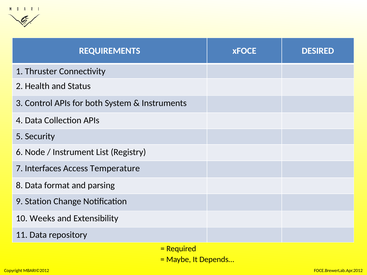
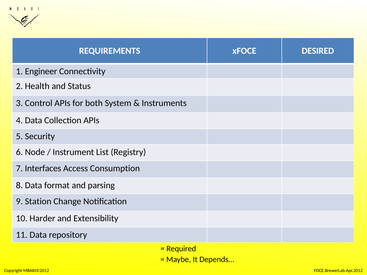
Thruster: Thruster -> Engineer
Temperature: Temperature -> Consumption
Weeks: Weeks -> Harder
